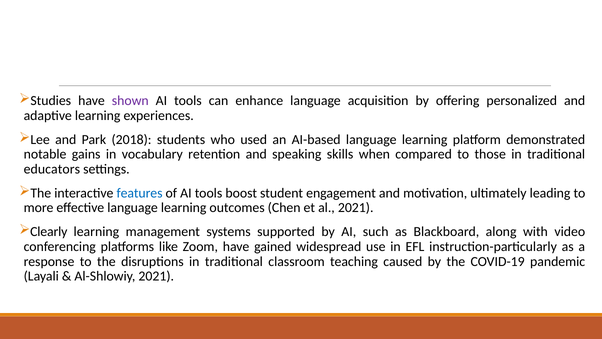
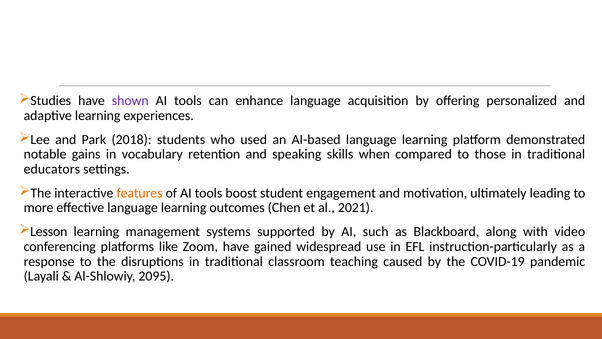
features colour: blue -> orange
Clearly: Clearly -> Lesson
Al-Shlowiy 2021: 2021 -> 2095
